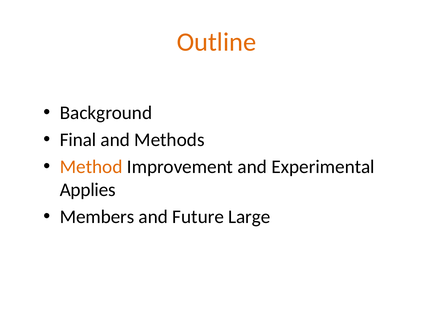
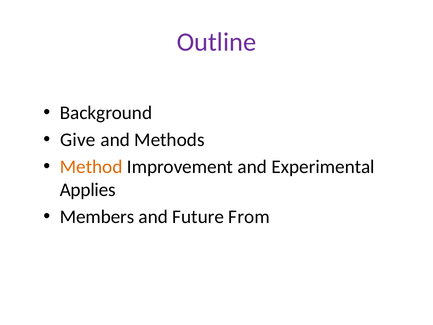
Outline colour: orange -> purple
Final: Final -> Give
Large: Large -> From
